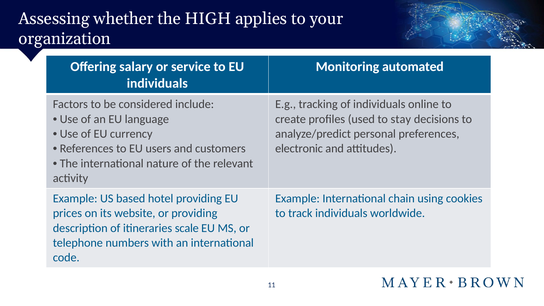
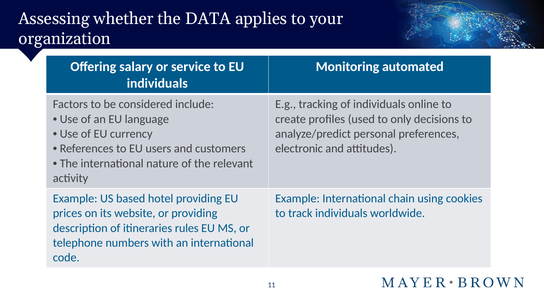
HIGH: HIGH -> DATA
stay: stay -> only
scale: scale -> rules
